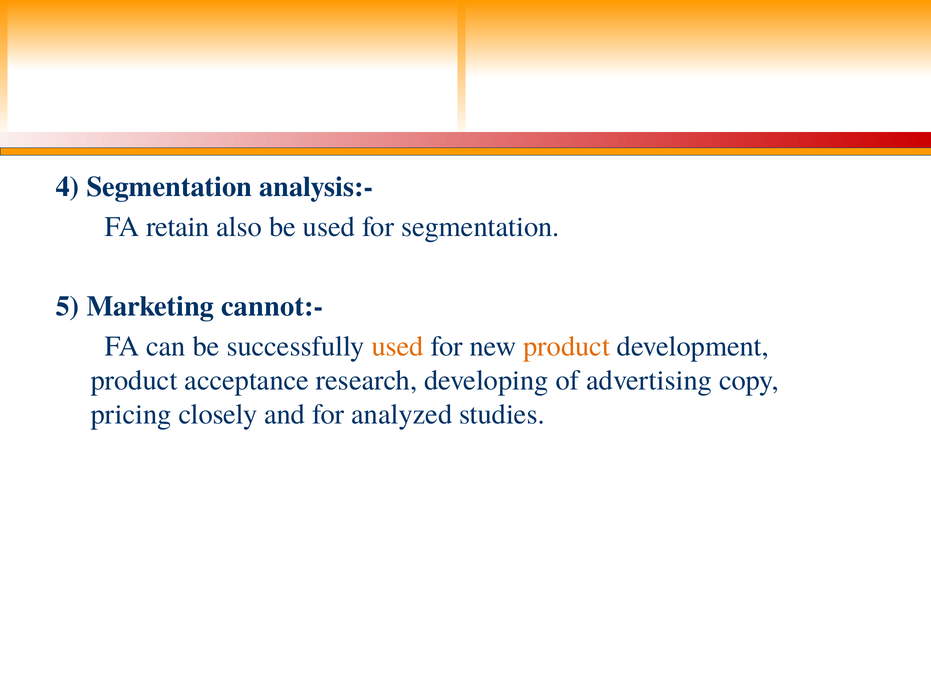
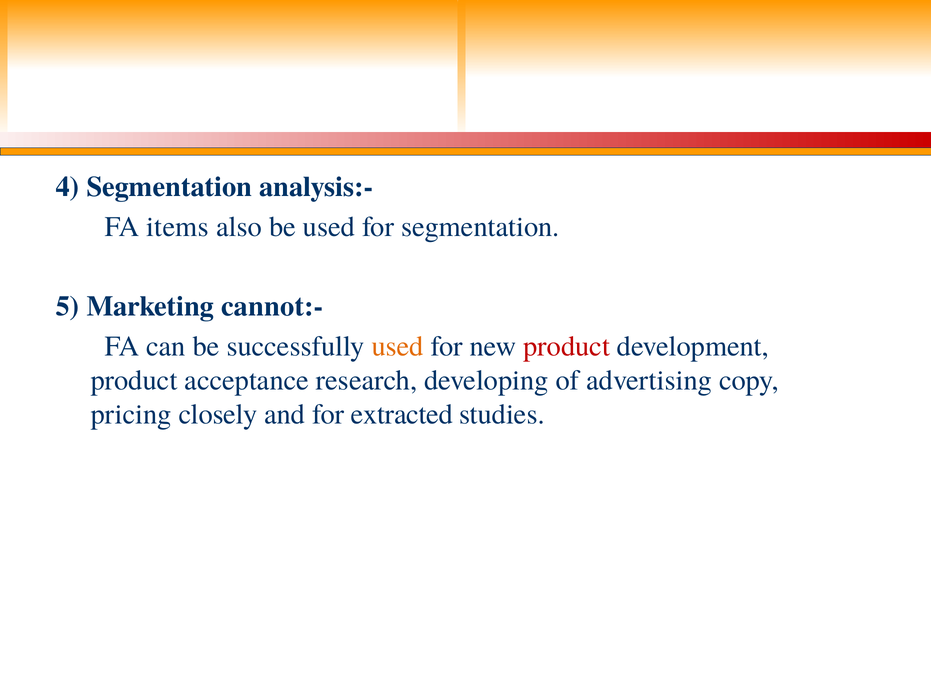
retain: retain -> items
product at (567, 346) colour: orange -> red
analyzed: analyzed -> extracted
